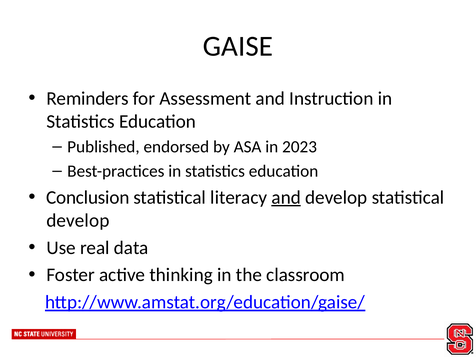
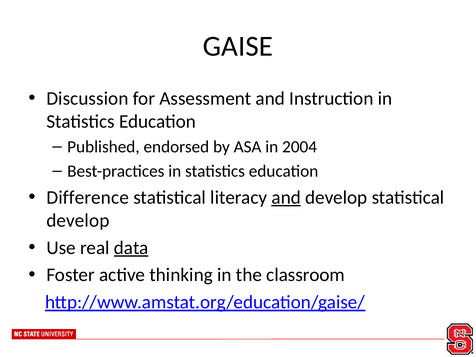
Reminders: Reminders -> Discussion
2023: 2023 -> 2004
Conclusion: Conclusion -> Difference
data underline: none -> present
